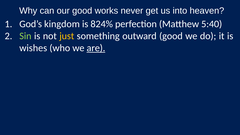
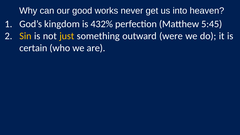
824%: 824% -> 432%
5:40: 5:40 -> 5:45
Sin colour: light green -> yellow
outward good: good -> were
wishes: wishes -> certain
are underline: present -> none
